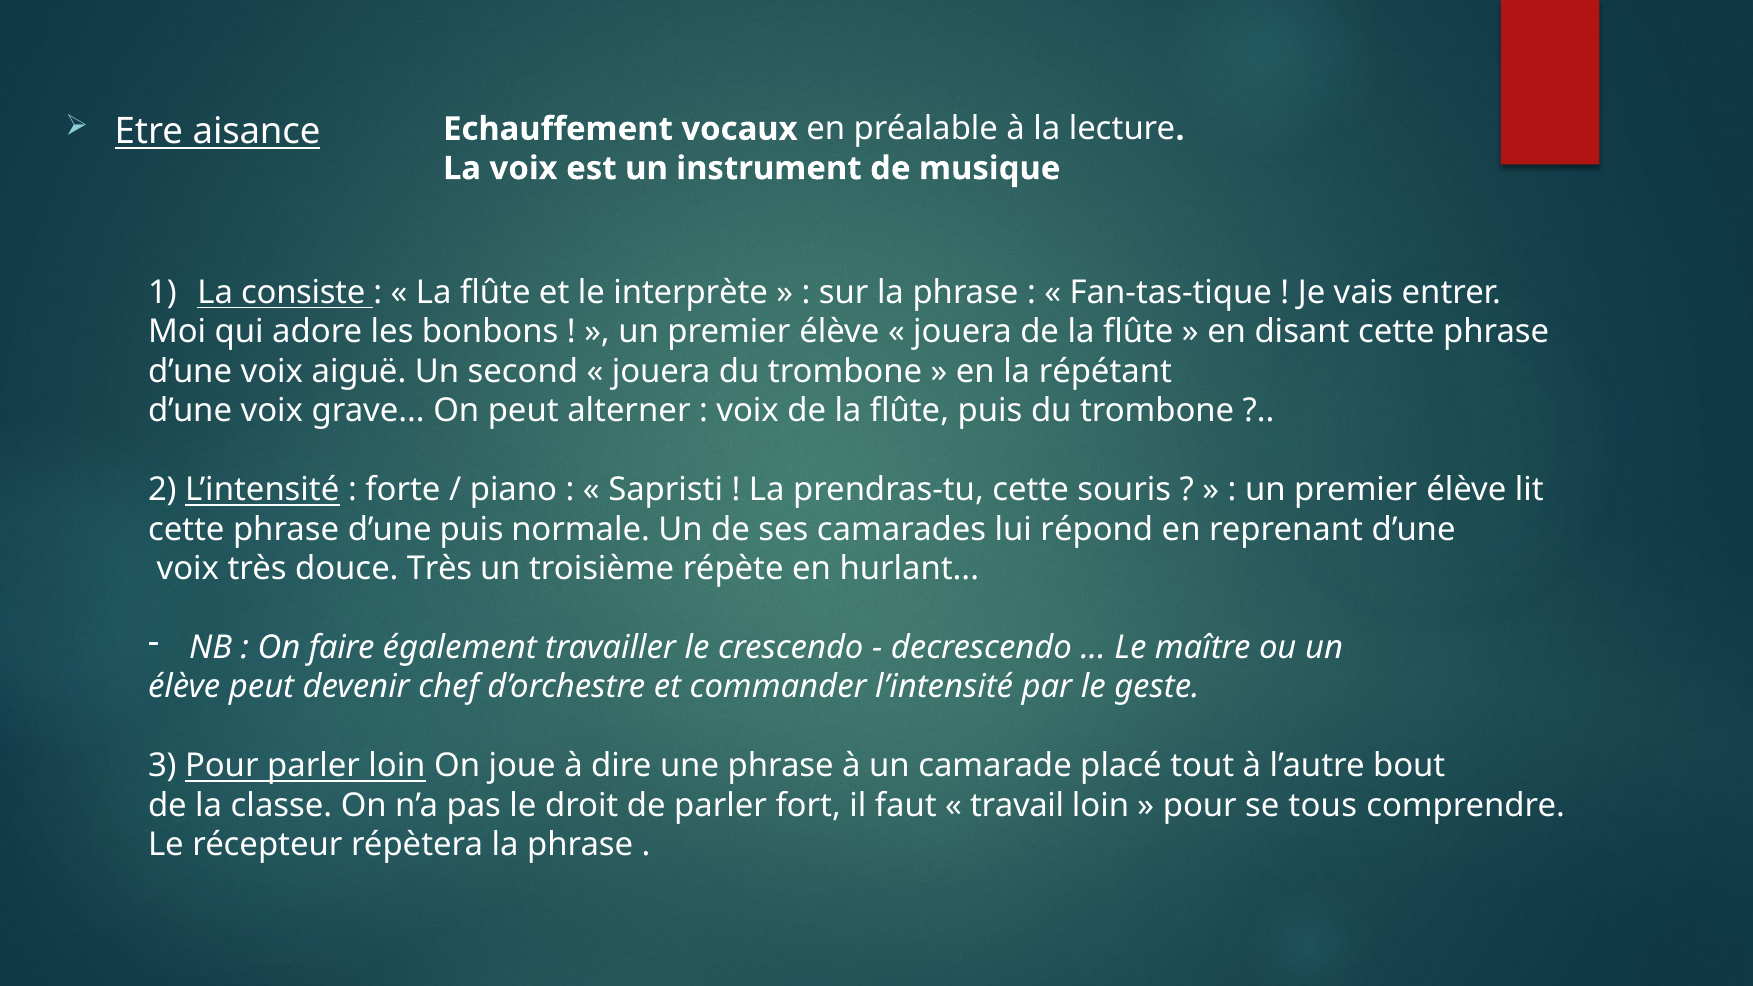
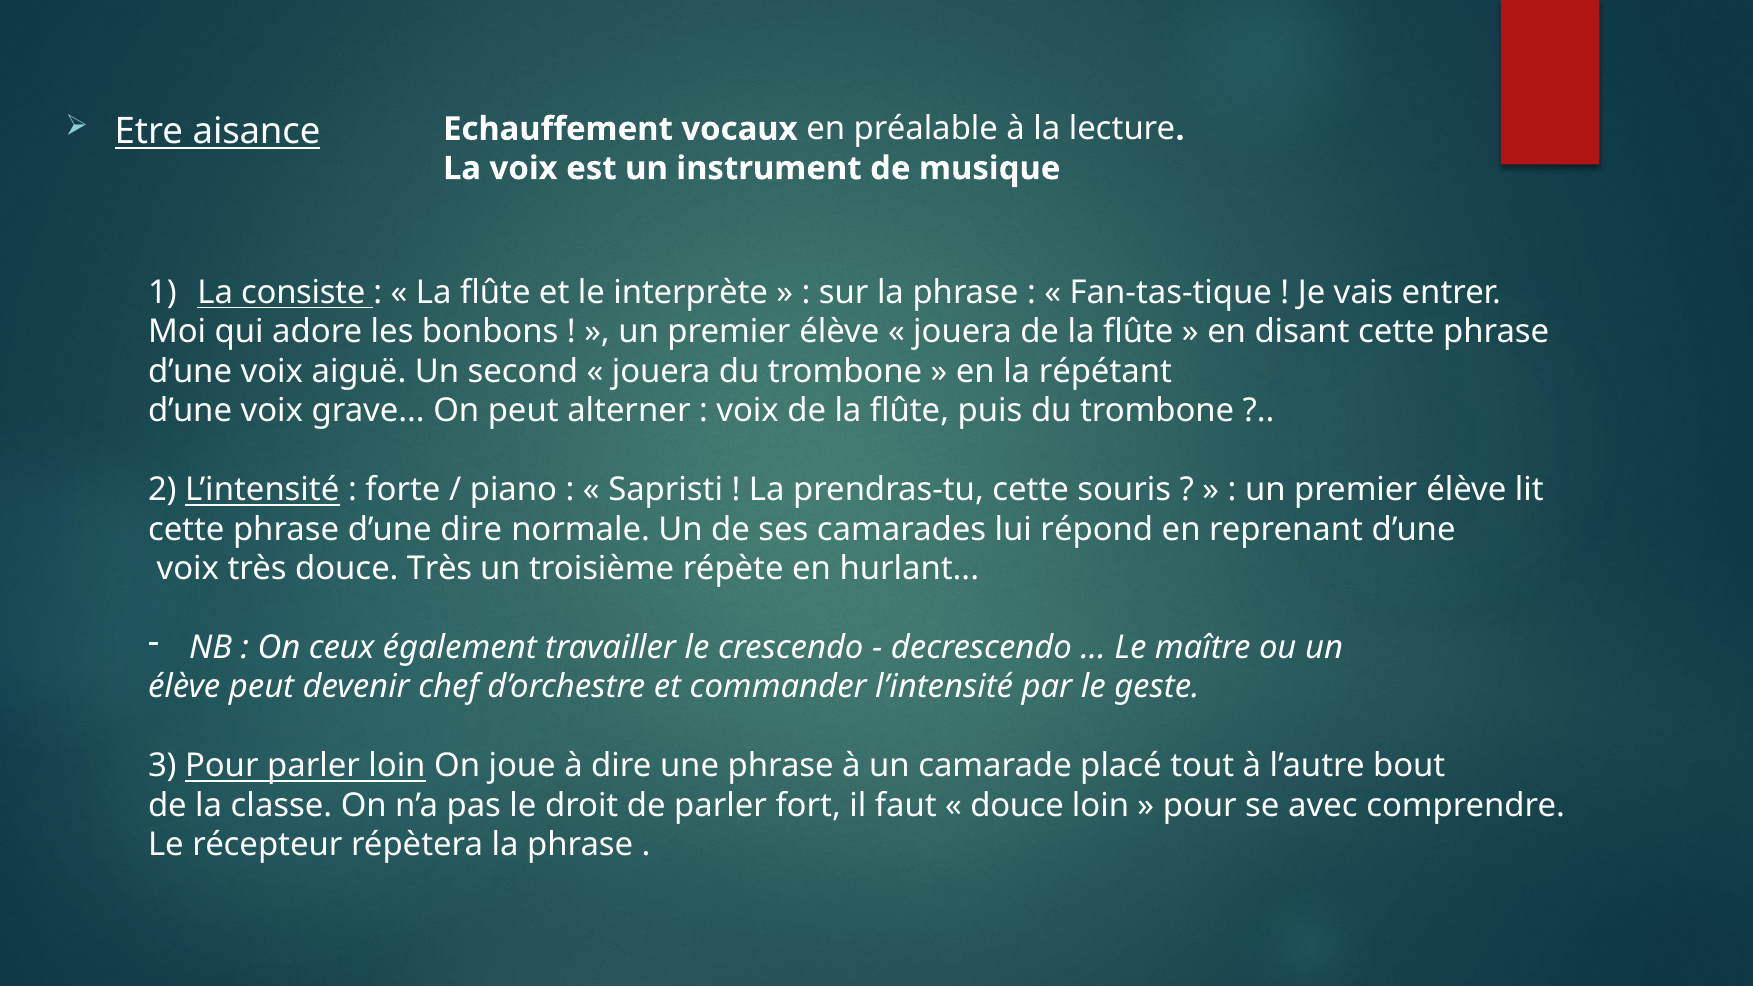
d’une puis: puis -> dire
faire: faire -> ceux
travail at (1017, 805): travail -> douce
tous: tous -> avec
